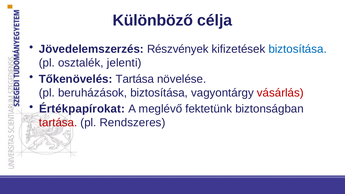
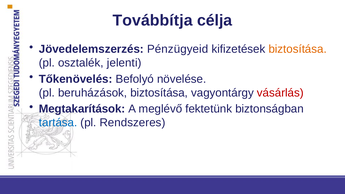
Különböző: Különböző -> Továbbítja
Részvények: Részvények -> Pénzügyeid
biztosítása at (298, 49) colour: blue -> orange
Tőkenövelés Tartása: Tartása -> Befolyó
Értékpapírokat: Értékpapírokat -> Megtakarítások
tartása at (58, 123) colour: red -> blue
